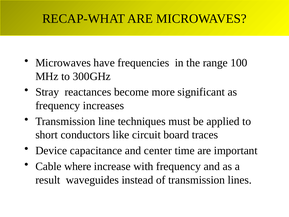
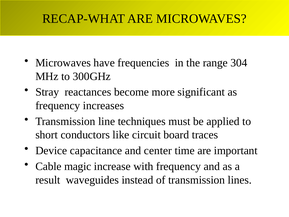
100: 100 -> 304
where: where -> magic
